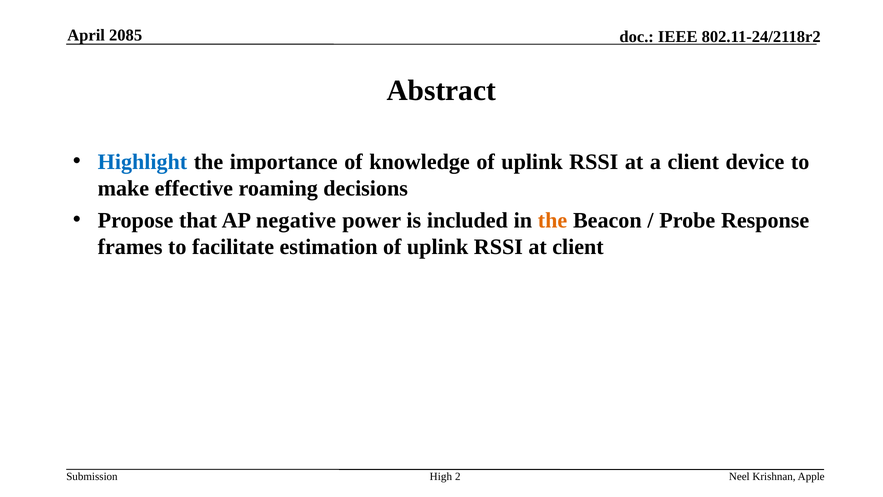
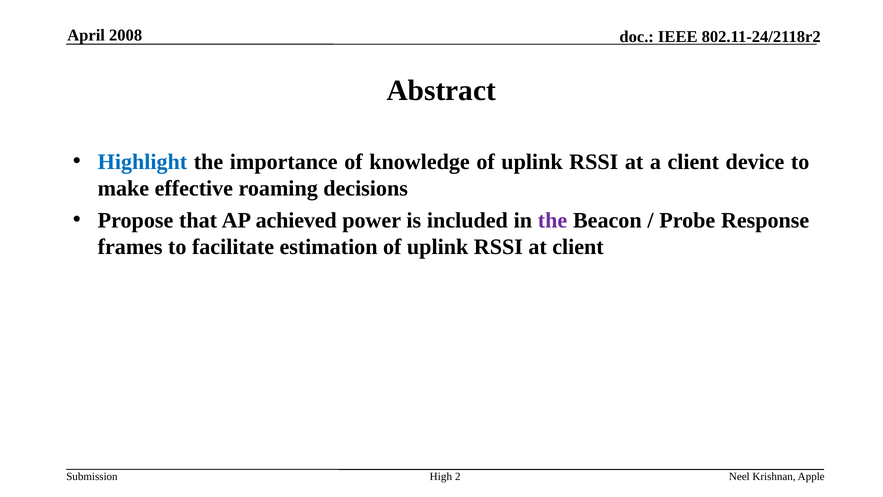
2085: 2085 -> 2008
negative: negative -> achieved
the at (553, 220) colour: orange -> purple
